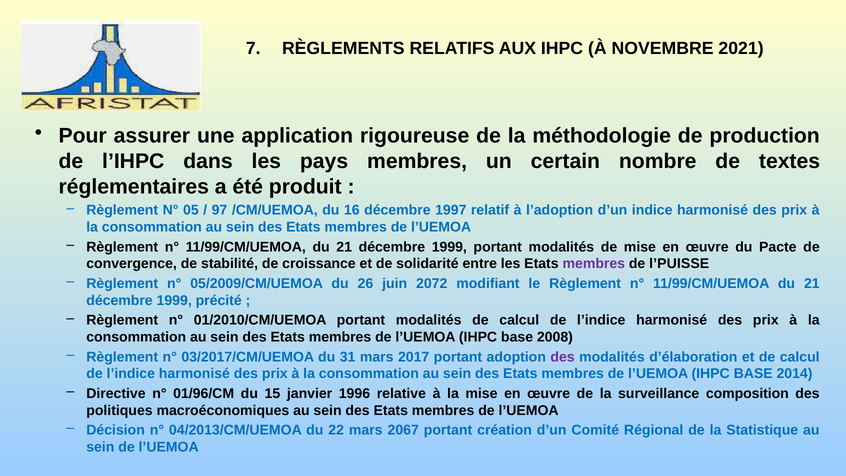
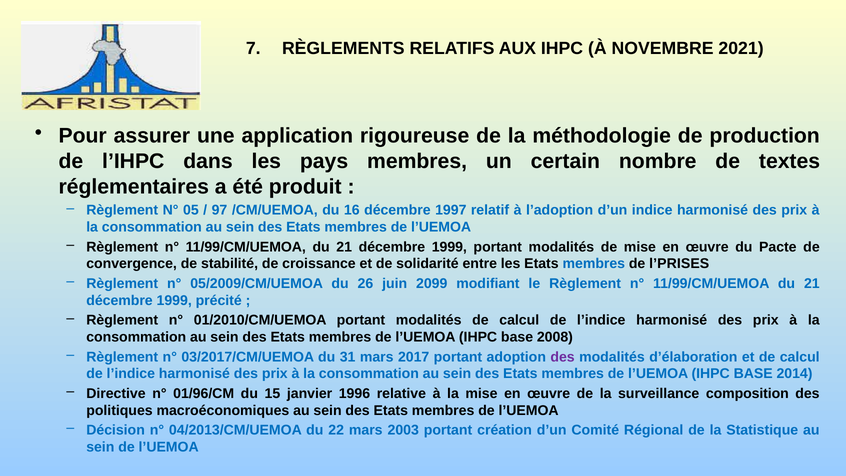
membres at (594, 264) colour: purple -> blue
l’PUISSE: l’PUISSE -> l’PRISES
2072: 2072 -> 2099
2067: 2067 -> 2003
